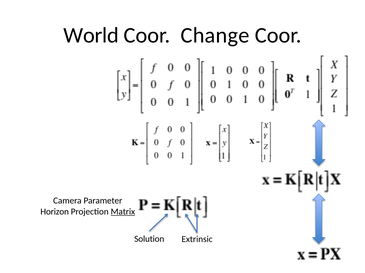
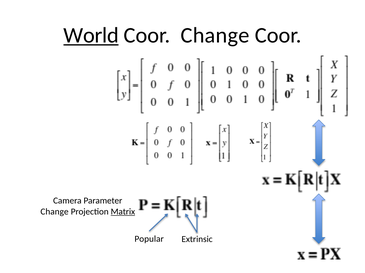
World underline: none -> present
Horizon at (55, 212): Horizon -> Change
Solution: Solution -> Popular
